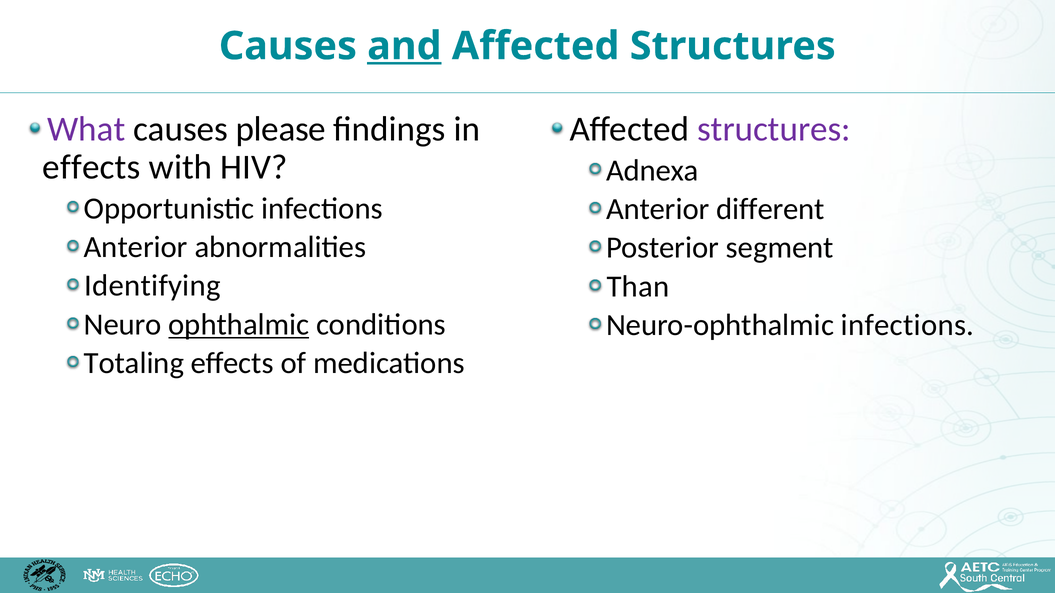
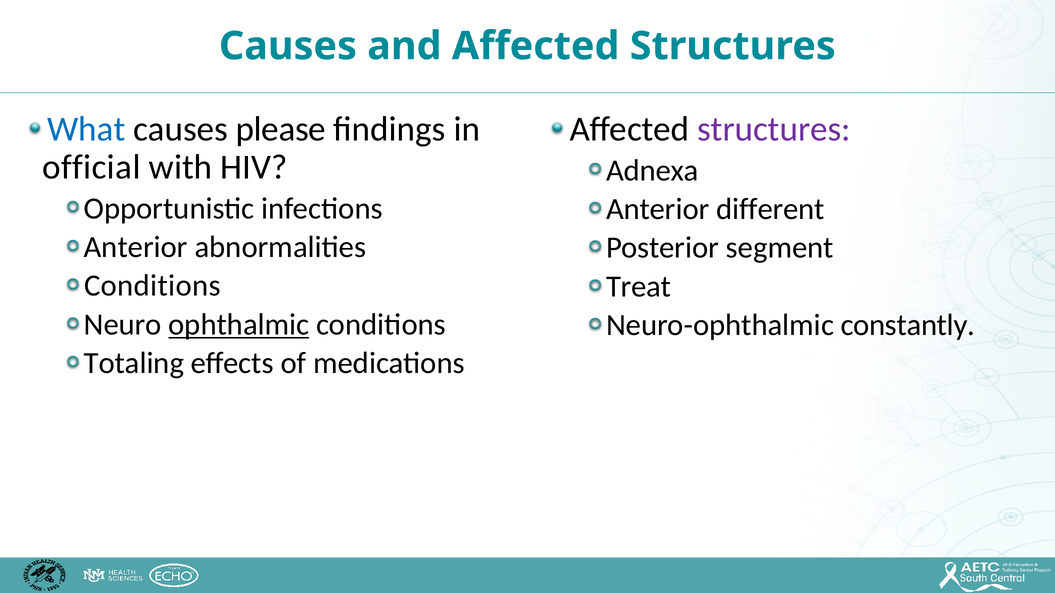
and underline: present -> none
What colour: purple -> blue
effects at (92, 167): effects -> official
Identifying at (152, 286): Identifying -> Conditions
Than: Than -> Treat
Neuro-ophthalmic infections: infections -> constantly
